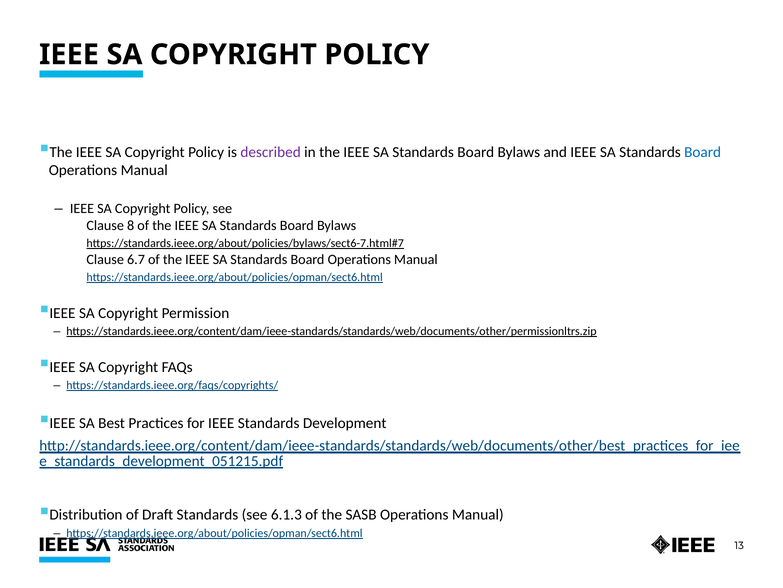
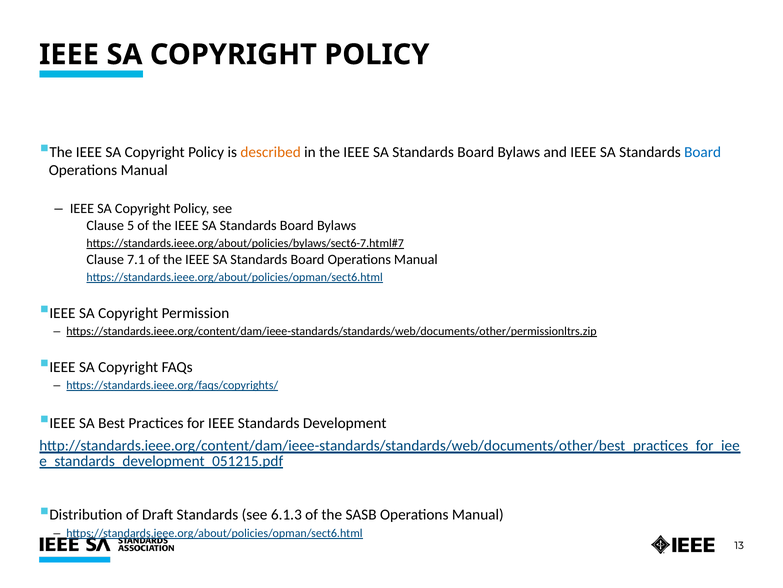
described colour: purple -> orange
8: 8 -> 5
6.7: 6.7 -> 7.1
